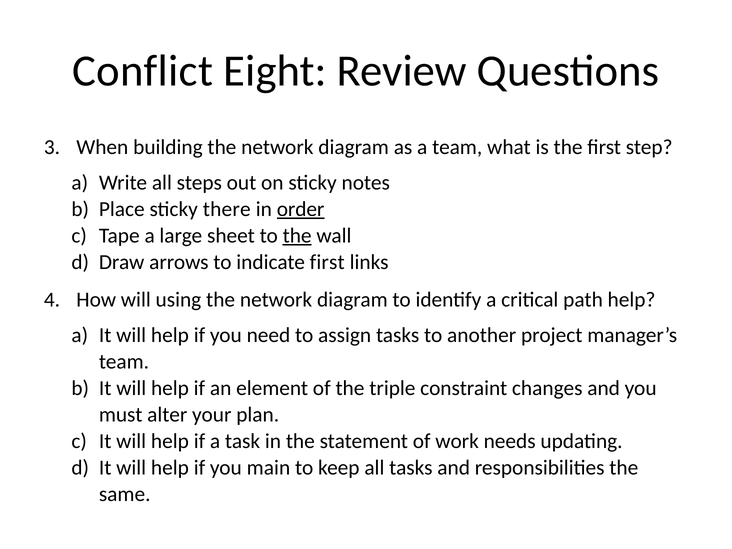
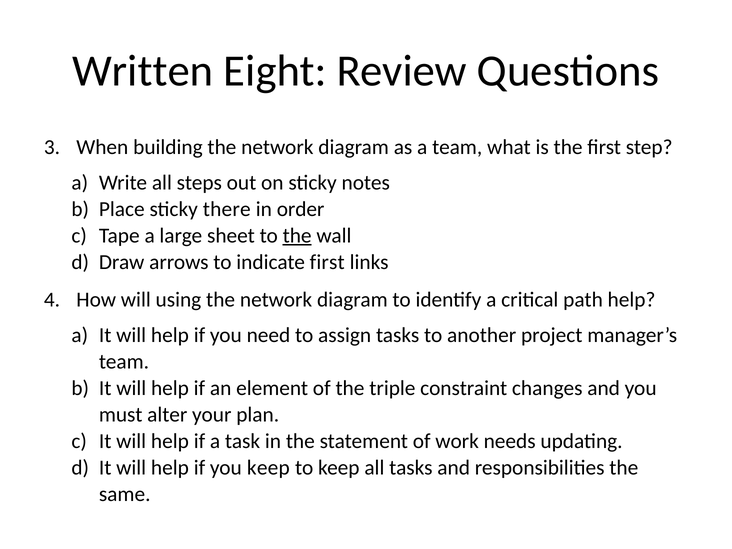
Conflict: Conflict -> Written
order underline: present -> none
you main: main -> keep
